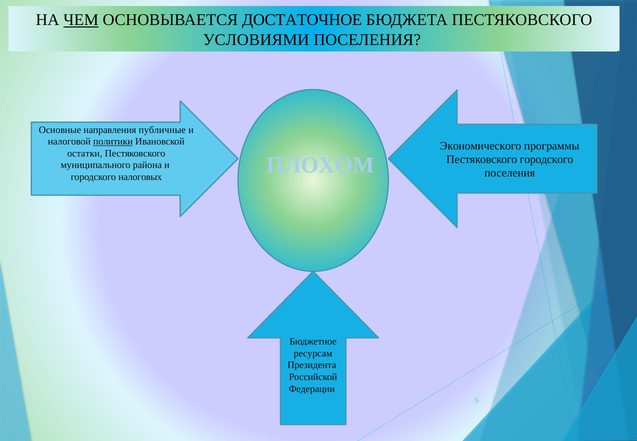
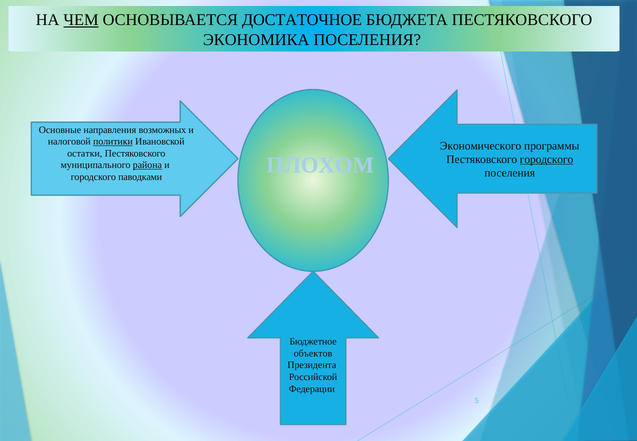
УСЛОВИЯМИ: УСЛОВИЯМИ -> ЭКОНОМИКА
публичные: публичные -> возможных
городского at (547, 159) underline: none -> present
района underline: none -> present
налоговых: налоговых -> паводками
ресурсам: ресурсам -> объектов
